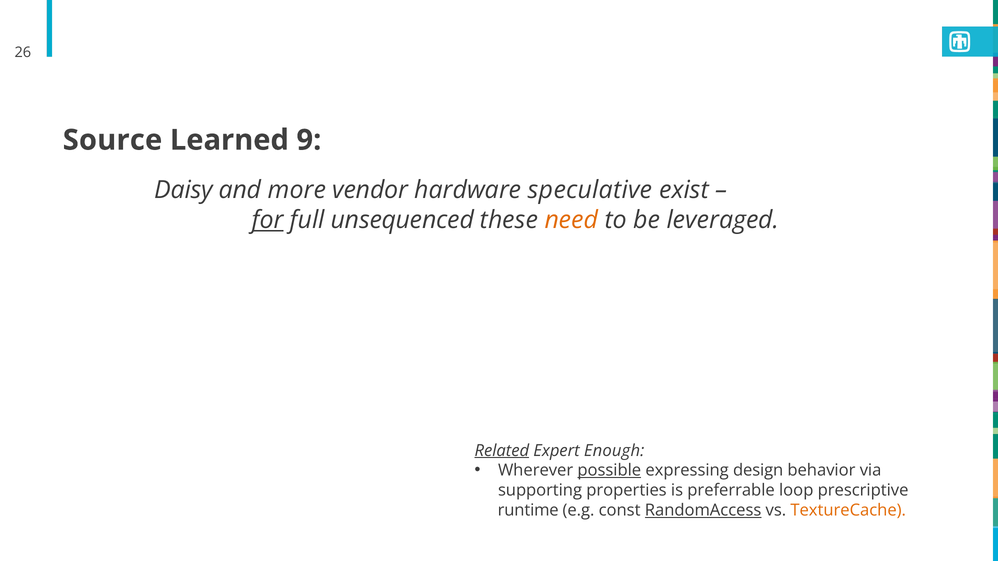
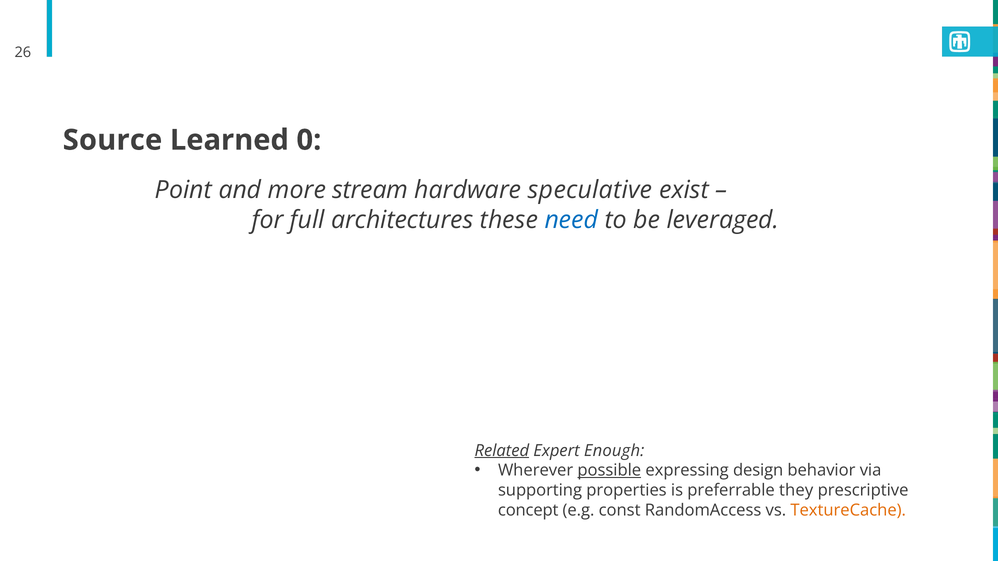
9: 9 -> 0
Daisy: Daisy -> Point
vendor: vendor -> stream
for underline: present -> none
unsequenced: unsequenced -> architectures
need colour: orange -> blue
loop: loop -> they
runtime: runtime -> concept
RandomAccess underline: present -> none
